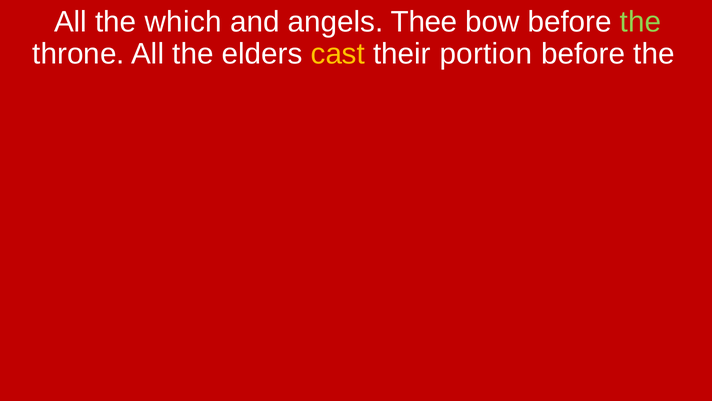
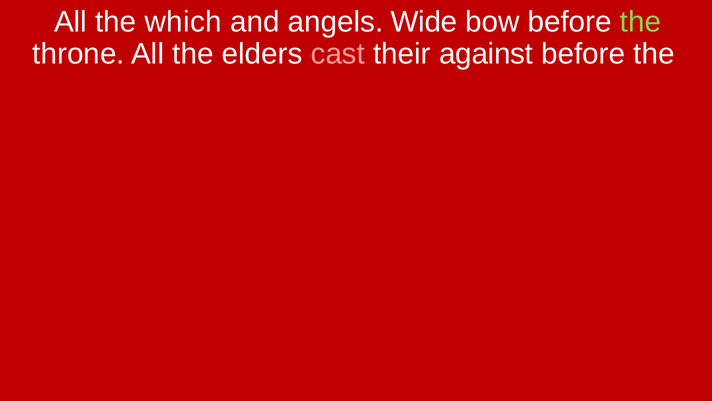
Thee: Thee -> Wide
cast colour: yellow -> pink
portion: portion -> against
